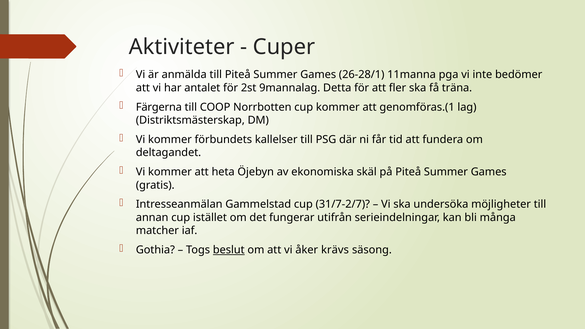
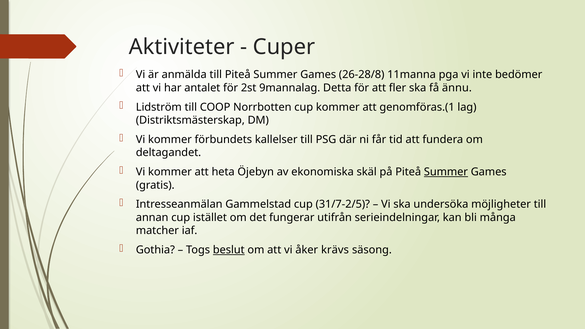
26-28/1: 26-28/1 -> 26-28/8
träna: träna -> ännu
Färgerna: Färgerna -> Lidström
Summer at (446, 172) underline: none -> present
31/7-2/7: 31/7-2/7 -> 31/7-2/5
